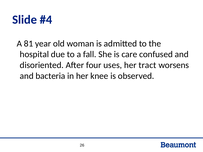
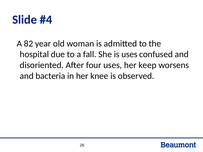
81: 81 -> 82
is care: care -> uses
tract: tract -> keep
